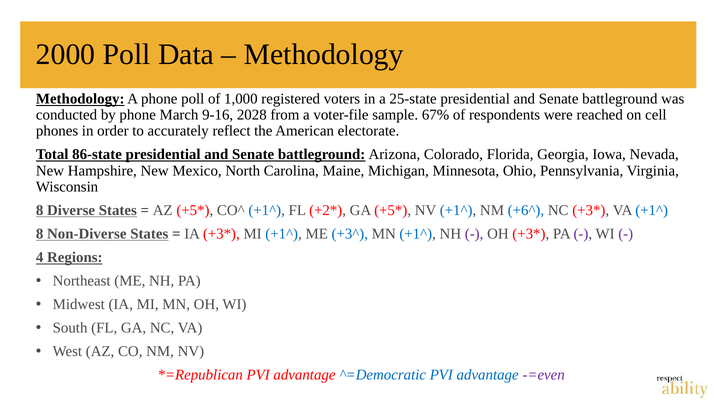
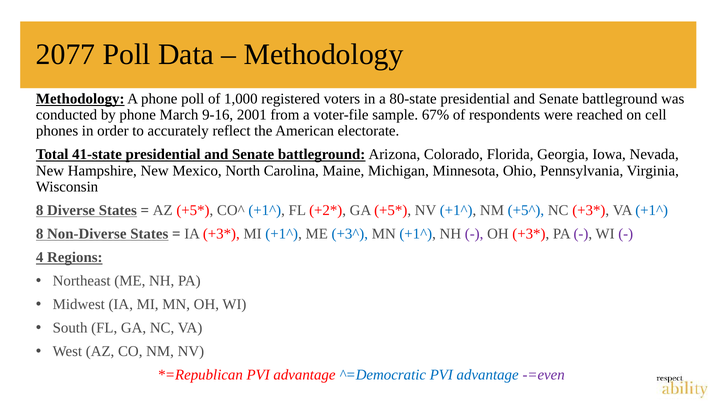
2000: 2000 -> 2077
25-state: 25-state -> 80-state
2028: 2028 -> 2001
86-state: 86-state -> 41-state
+6^: +6^ -> +5^
